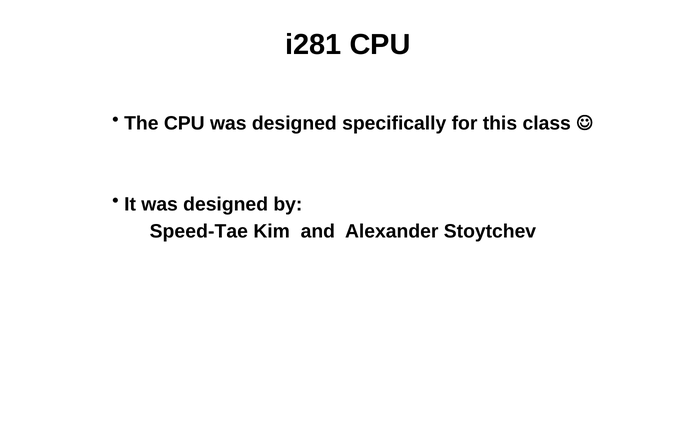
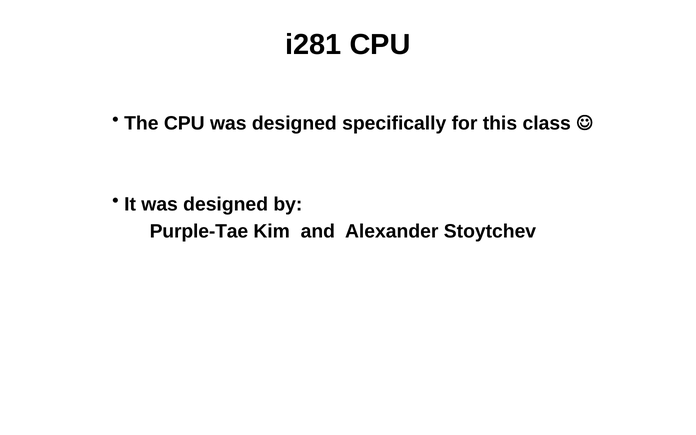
Speed-Tae: Speed-Tae -> Purple-Tae
